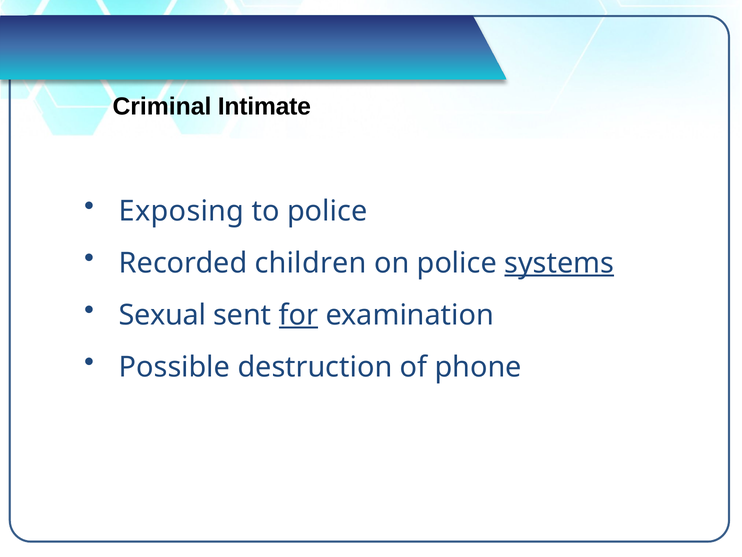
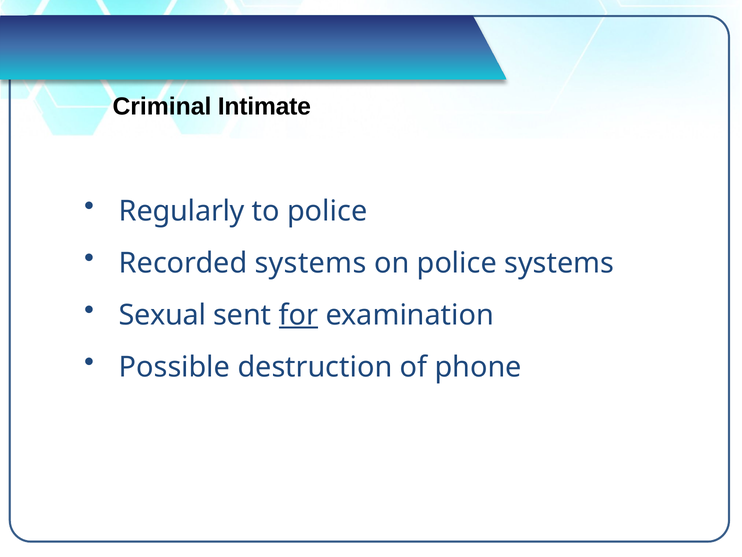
Exposing: Exposing -> Regularly
Recorded children: children -> systems
systems at (559, 263) underline: present -> none
